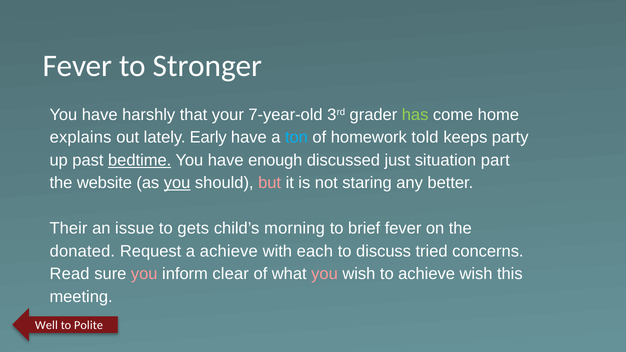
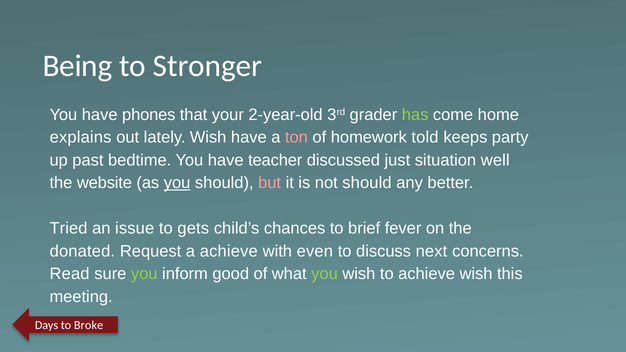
Fever at (77, 66): Fever -> Being
harshly: harshly -> phones
7-year-old: 7-year-old -> 2-year-old
lately Early: Early -> Wish
ton colour: light blue -> pink
bedtime underline: present -> none
enough: enough -> teacher
part: part -> well
not staring: staring -> should
Their: Their -> Tried
morning: morning -> chances
each: each -> even
tried: tried -> next
you at (144, 274) colour: pink -> light green
clear: clear -> good
you at (325, 274) colour: pink -> light green
Well: Well -> Days
Polite: Polite -> Broke
